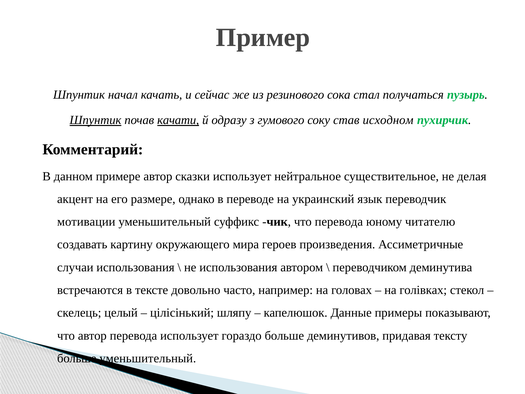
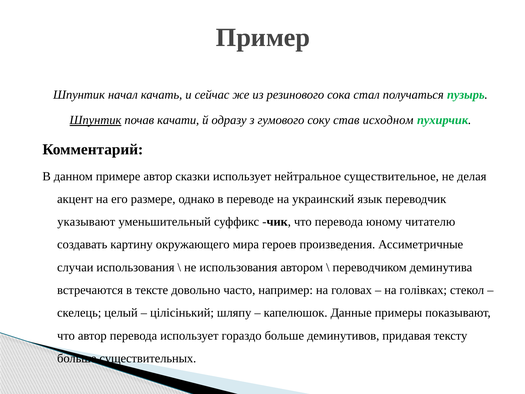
качати underline: present -> none
мотивации: мотивации -> указывают
больше уменьшительный: уменьшительный -> существительных
